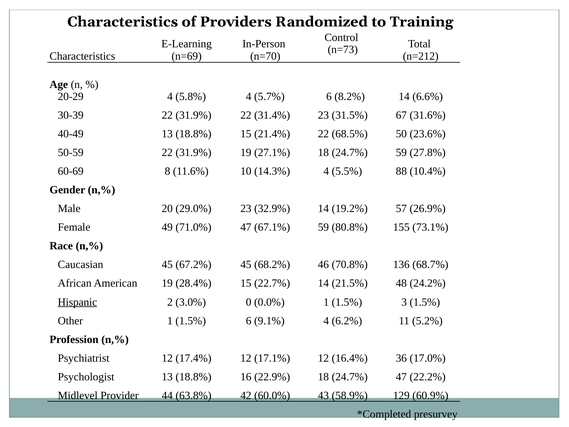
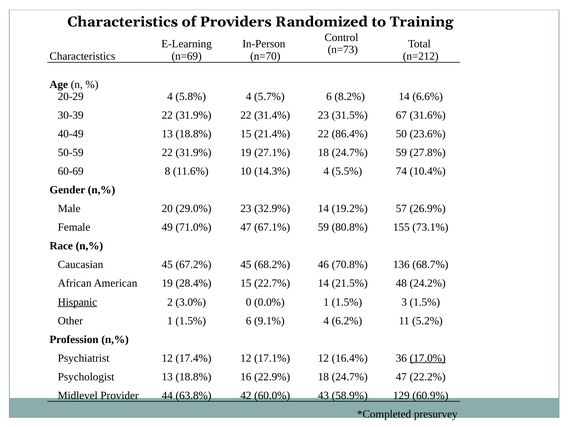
68.5%: 68.5% -> 86.4%
88: 88 -> 74
17.0% underline: none -> present
